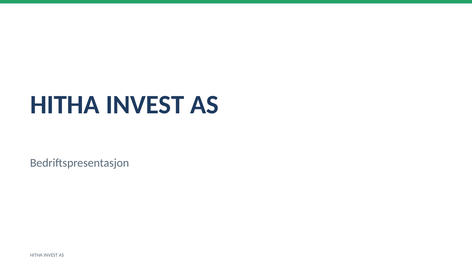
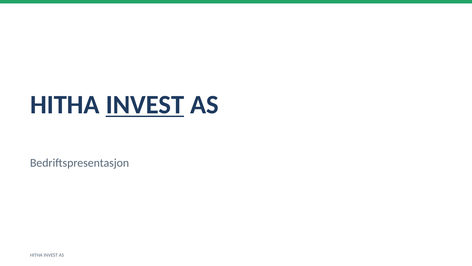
INVEST at (145, 105) underline: none -> present
